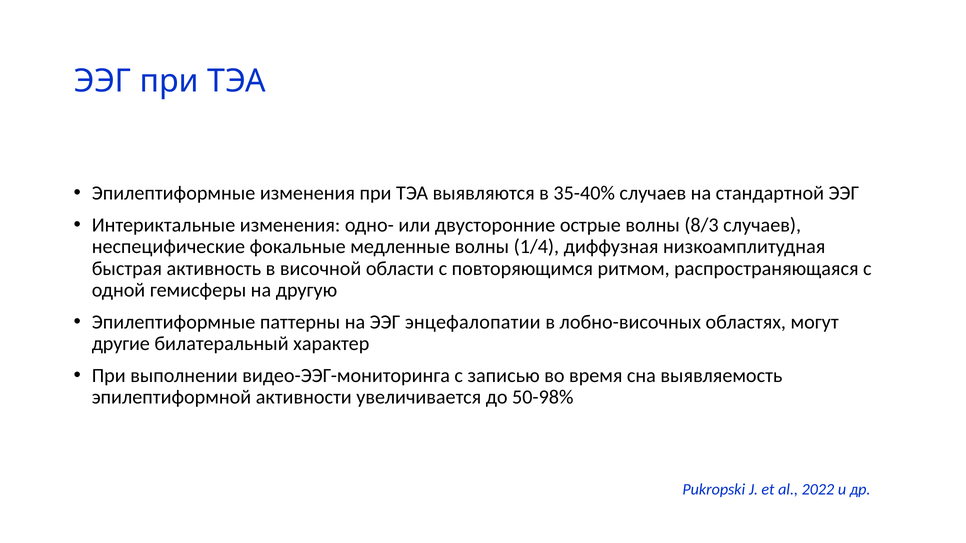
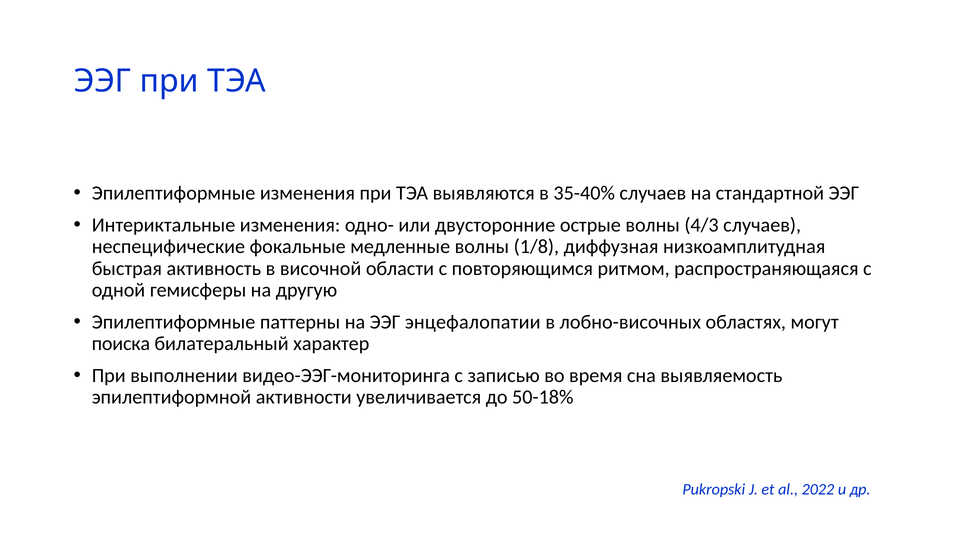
8/3: 8/3 -> 4/3
1/4: 1/4 -> 1/8
другие: другие -> поиска
50-98%: 50-98% -> 50-18%
